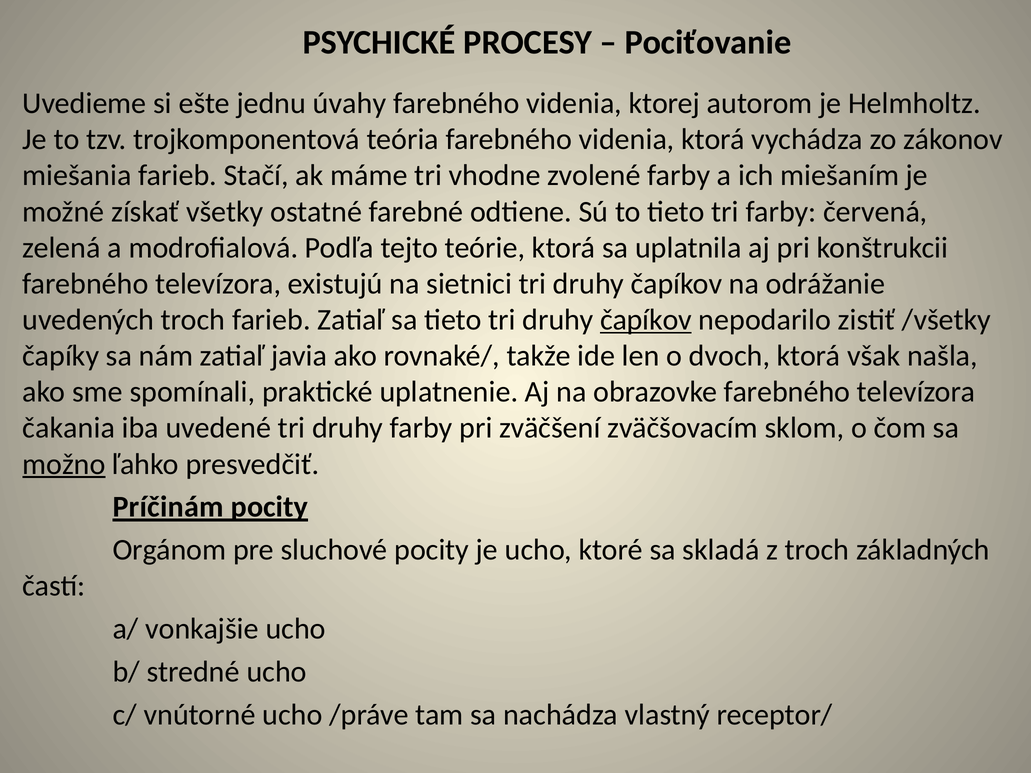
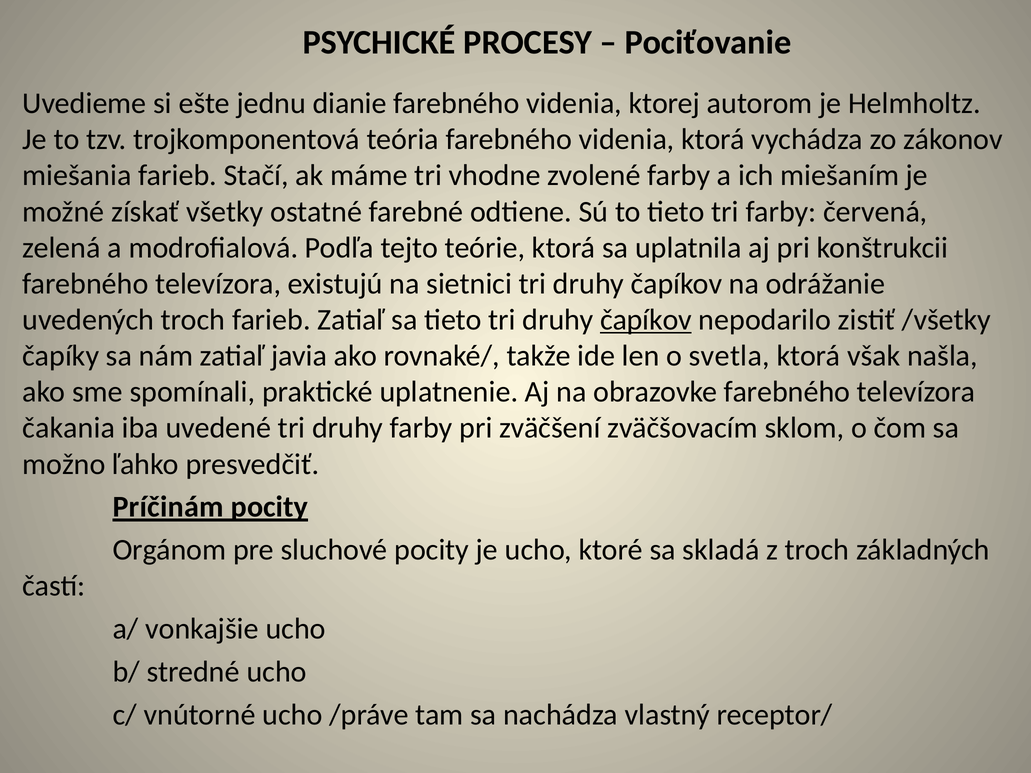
úvahy: úvahy -> dianie
dvoch: dvoch -> svetla
možno underline: present -> none
